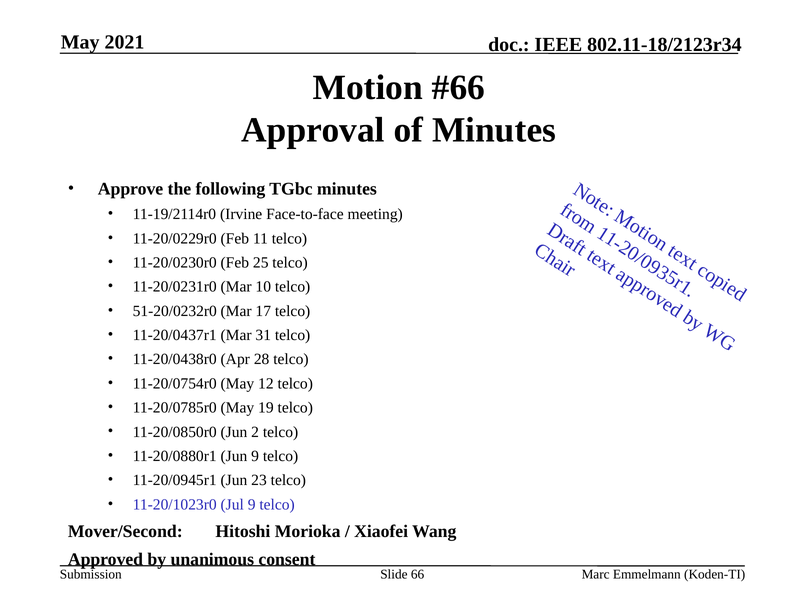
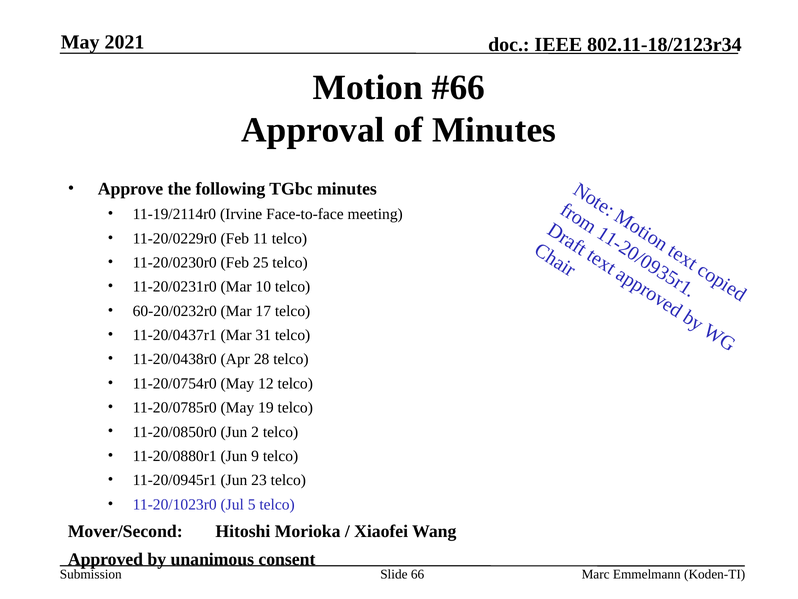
51-20/0232r0: 51-20/0232r0 -> 60-20/0232r0
Jul 9: 9 -> 5
